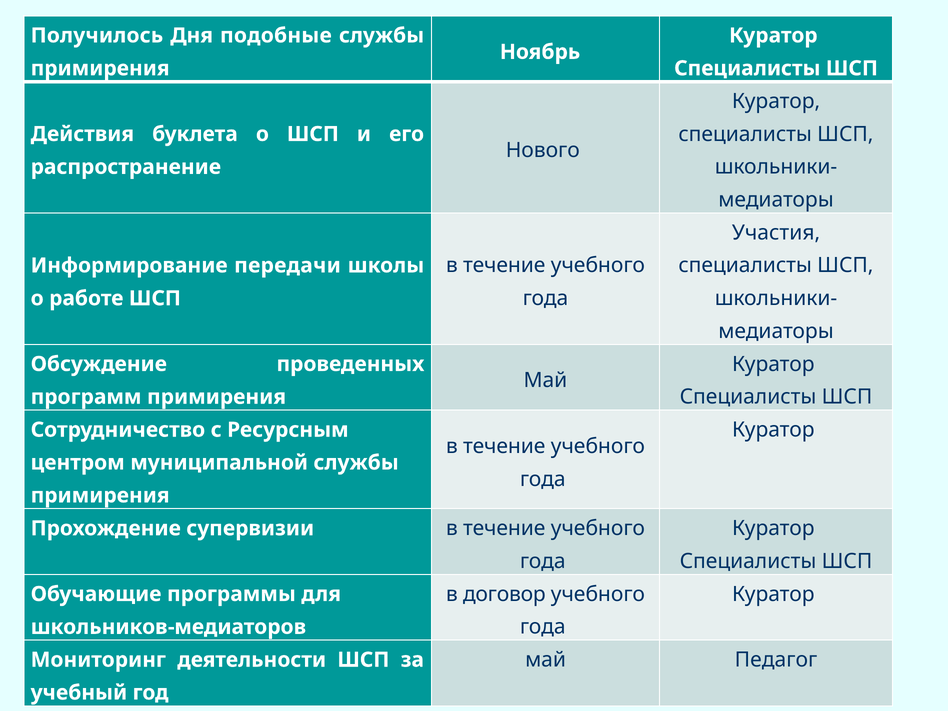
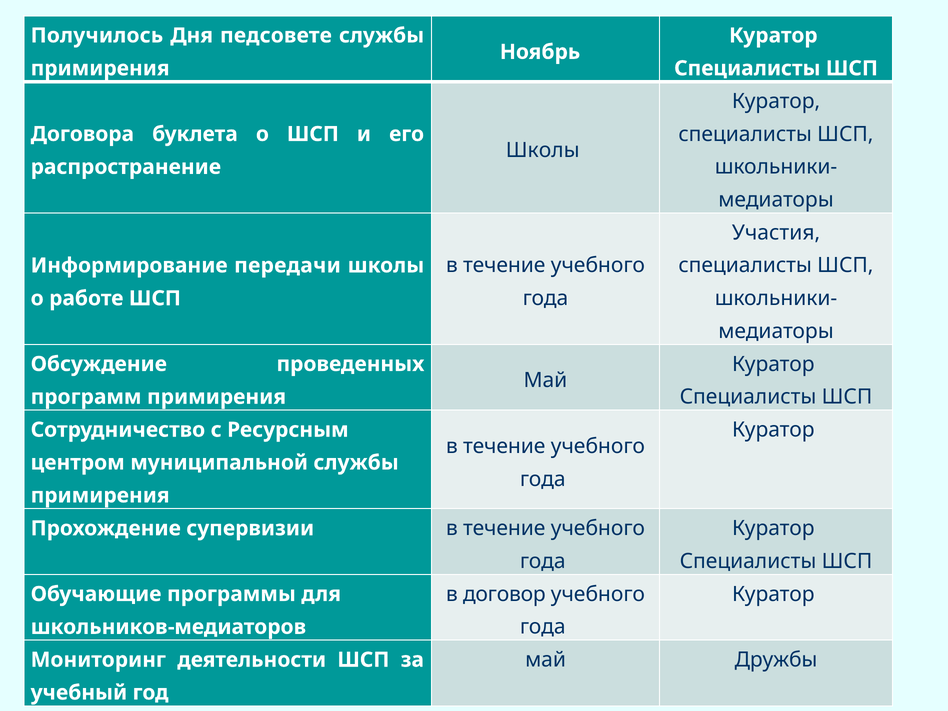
подобные: подобные -> педсовете
Действия: Действия -> Договора
Нового at (543, 151): Нового -> Школы
Педагог: Педагог -> Дружбы
